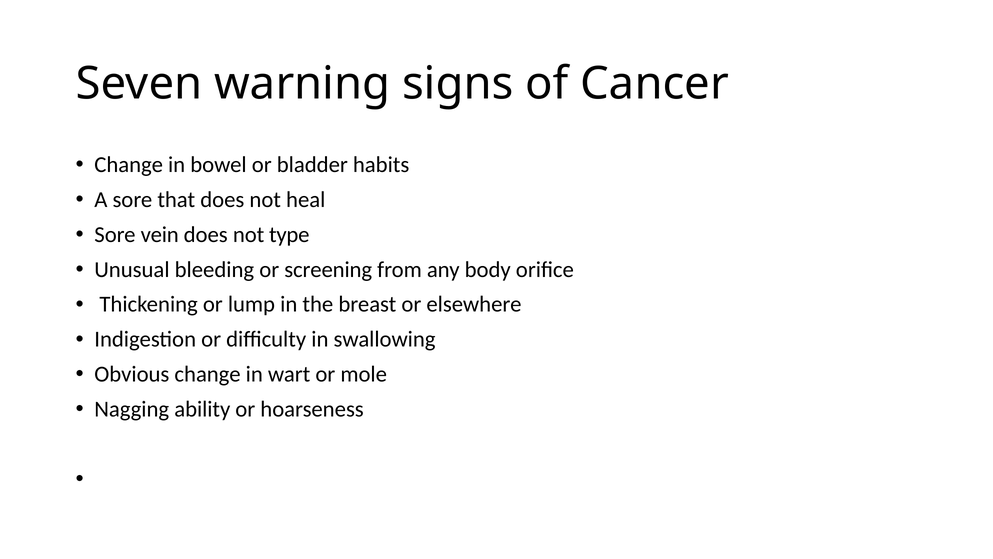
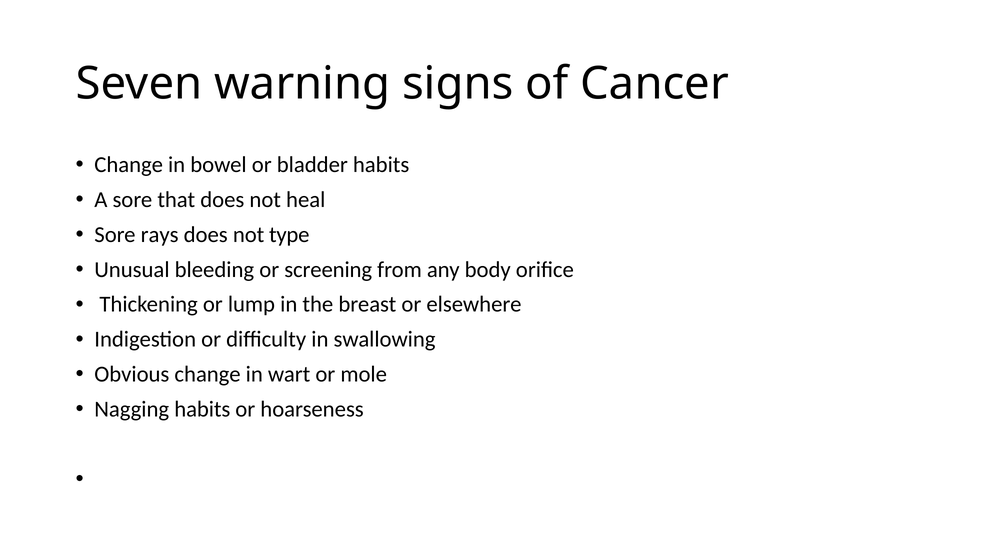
vein: vein -> rays
Nagging ability: ability -> habits
